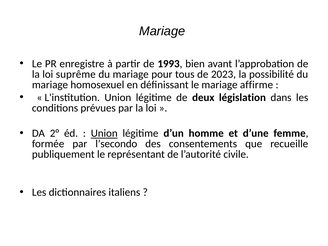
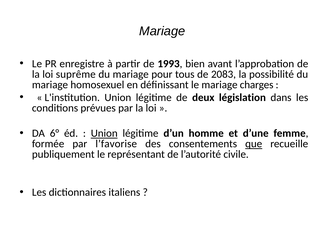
2023: 2023 -> 2083
affirme: affirme -> charges
2°: 2° -> 6°
l’secondo: l’secondo -> l’favorise
que underline: none -> present
